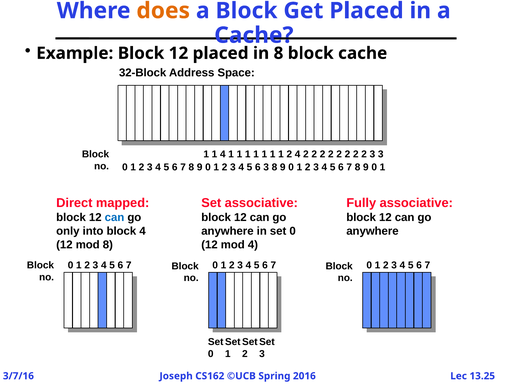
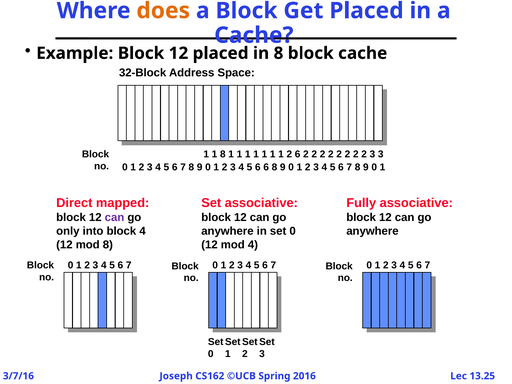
1 4: 4 -> 8
2 4: 4 -> 6
6 3: 3 -> 6
can at (115, 217) colour: blue -> purple
